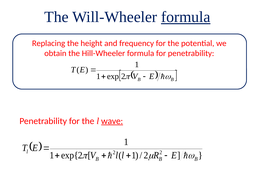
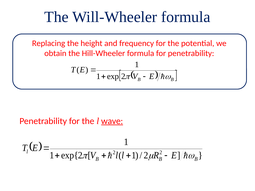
formula at (186, 17) underline: present -> none
